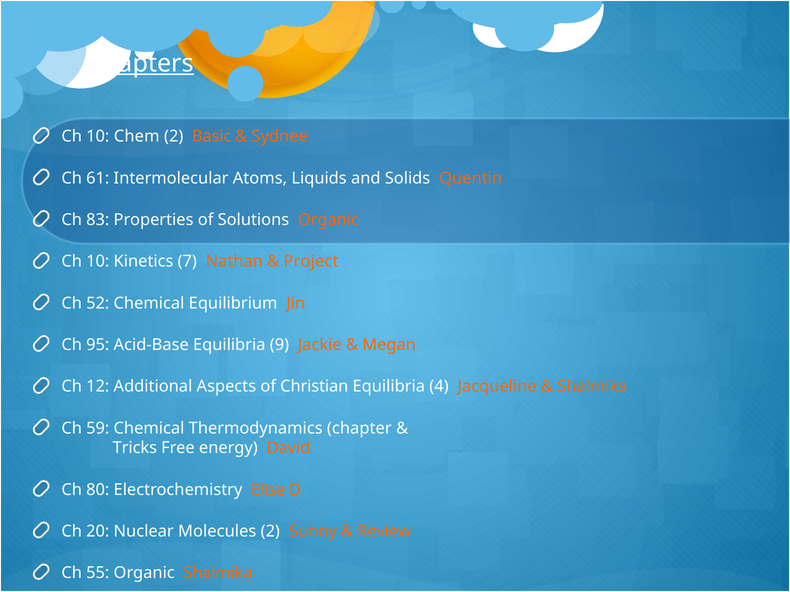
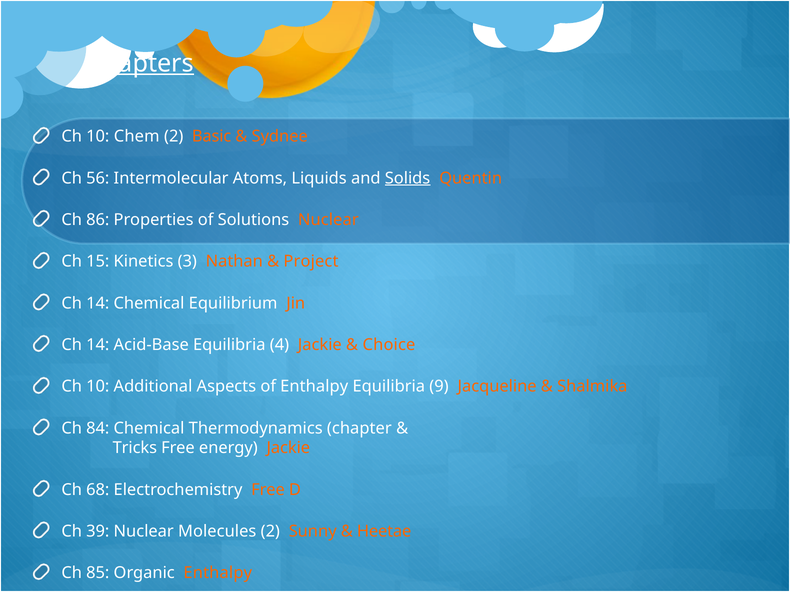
61: 61 -> 56
Solids underline: none -> present
83: 83 -> 86
Solutions Organic: Organic -> Nuclear
10 at (98, 262): 10 -> 15
7: 7 -> 3
52 at (98, 303): 52 -> 14
95 at (98, 345): 95 -> 14
9: 9 -> 4
Megan: Megan -> Choice
12 at (98, 387): 12 -> 10
of Christian: Christian -> Enthalpy
4: 4 -> 9
59: 59 -> 84
energy David: David -> Jackie
80: 80 -> 68
Electrochemistry Elise: Elise -> Free
20: 20 -> 39
Review: Review -> Heetae
55: 55 -> 85
Organic Shalmika: Shalmika -> Enthalpy
